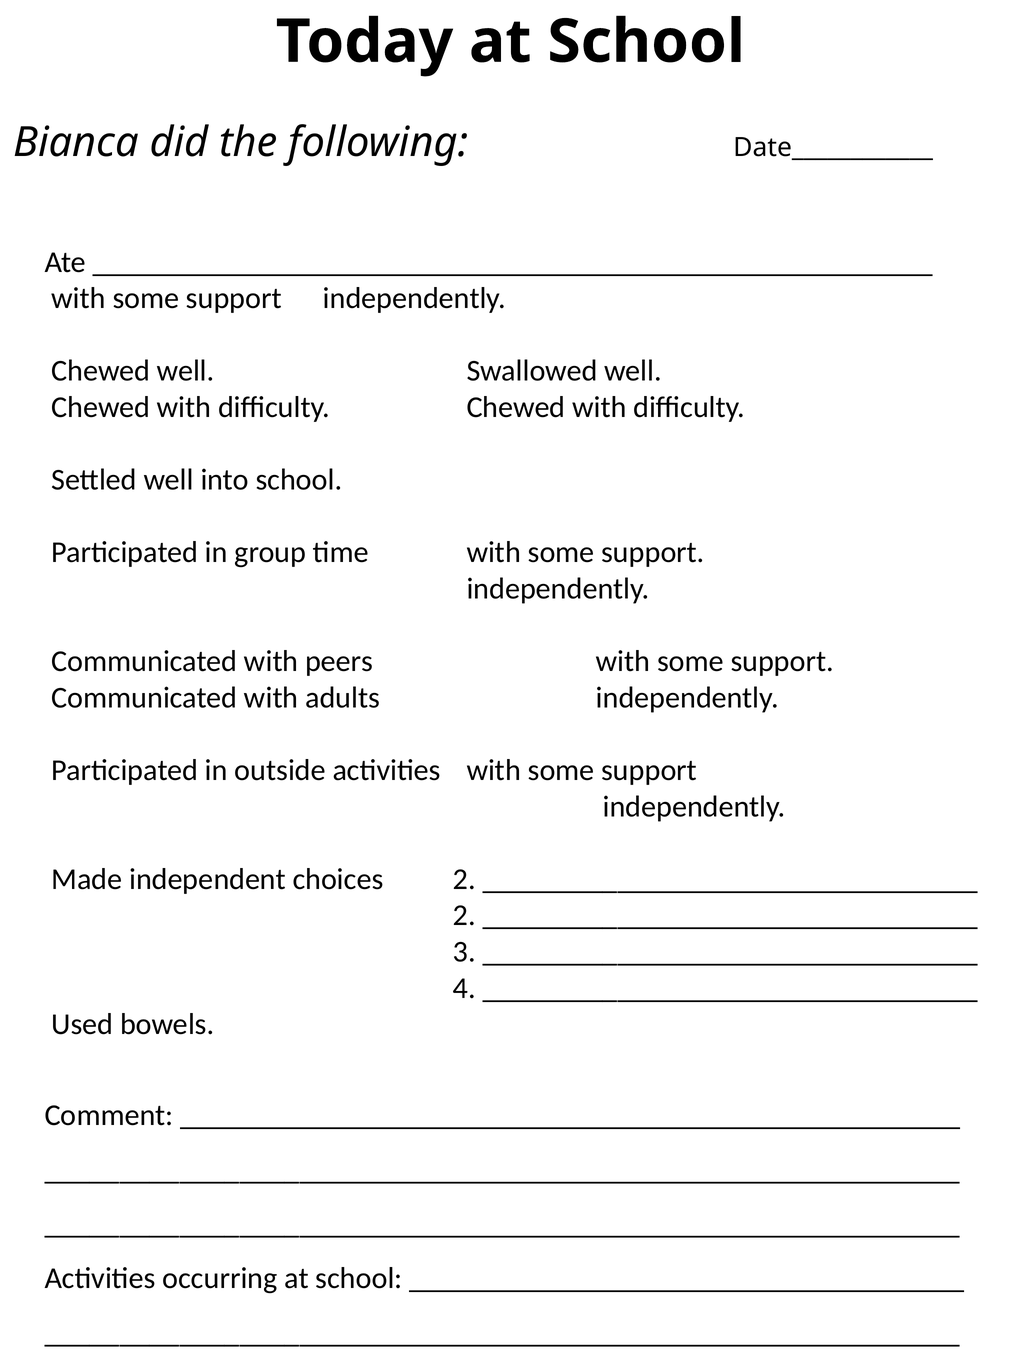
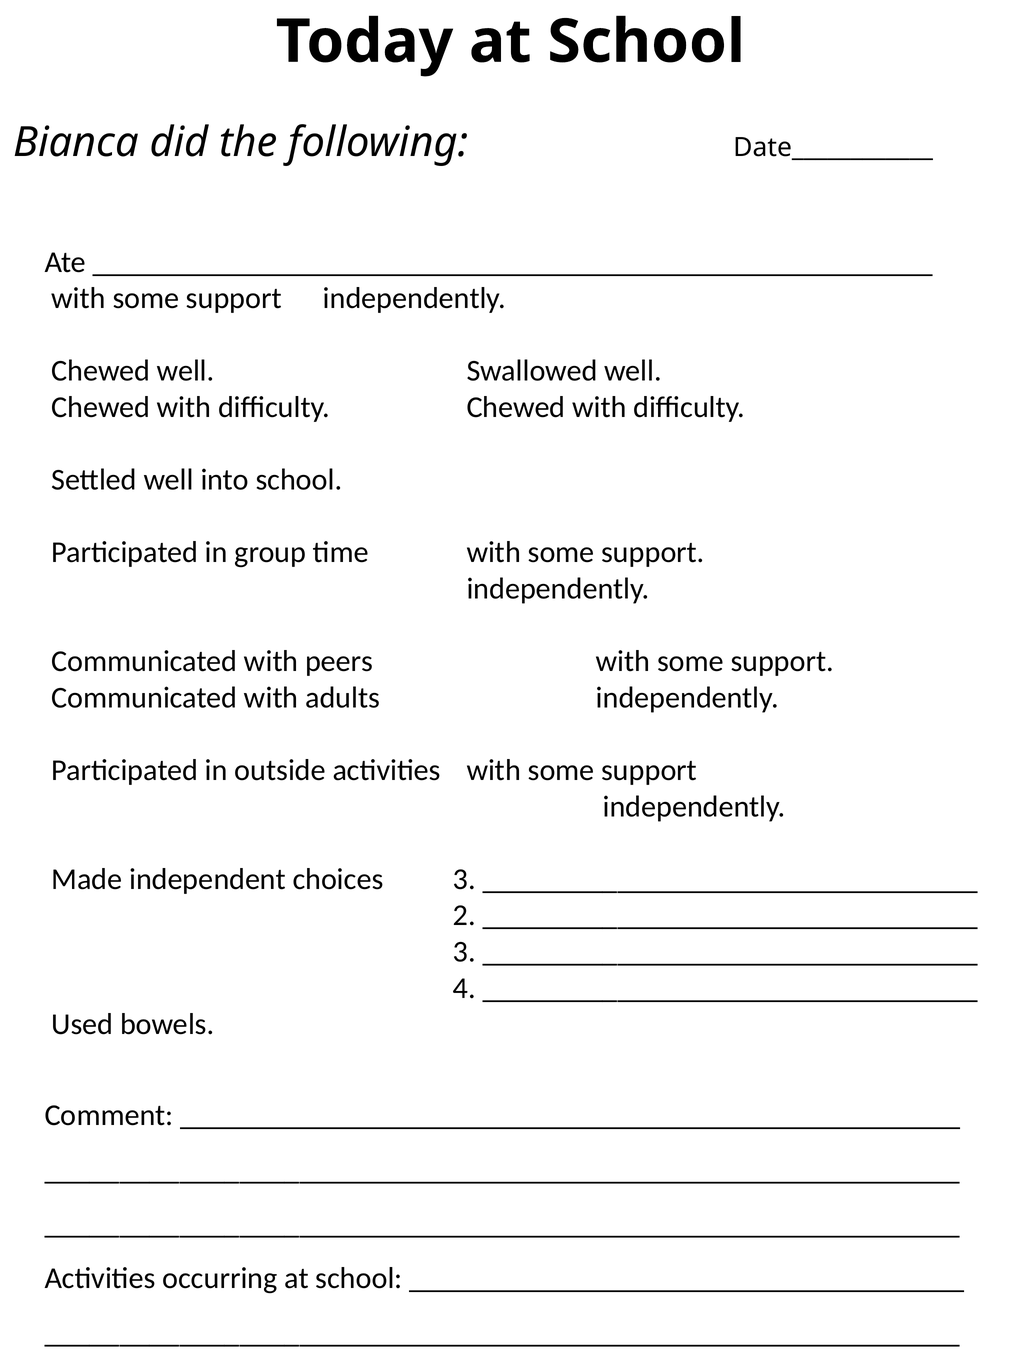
choices 2: 2 -> 3
